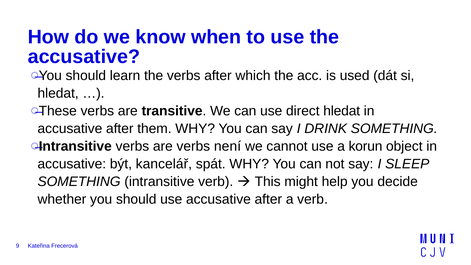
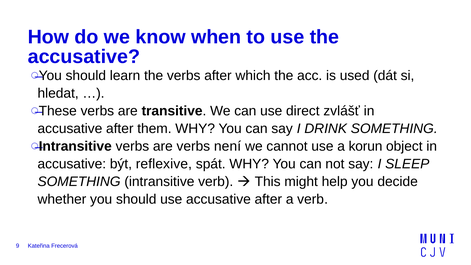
direct hledat: hledat -> zvlášť
kancelář: kancelář -> reflexive
